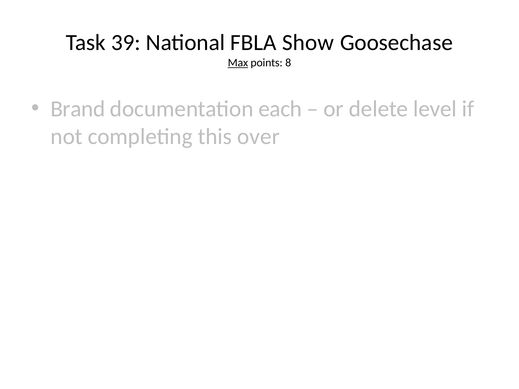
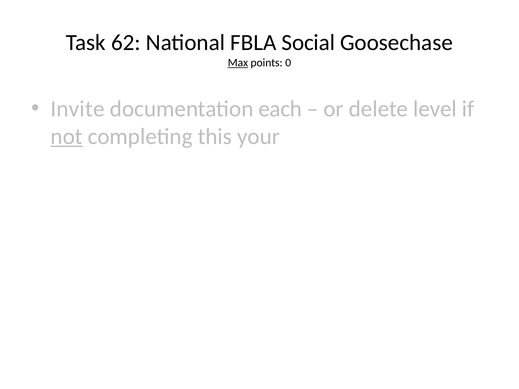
39: 39 -> 62
Show: Show -> Social
8: 8 -> 0
Brand: Brand -> Invite
not underline: none -> present
over: over -> your
